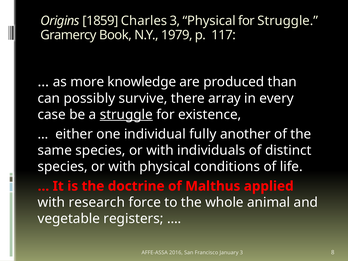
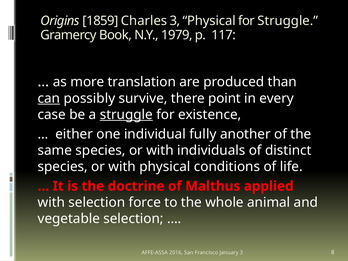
knowledge: knowledge -> translation
can underline: none -> present
array: array -> point
with research: research -> selection
vegetable registers: registers -> selection
